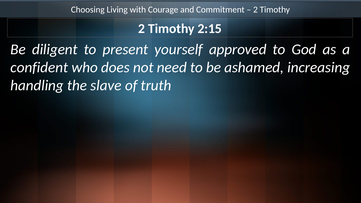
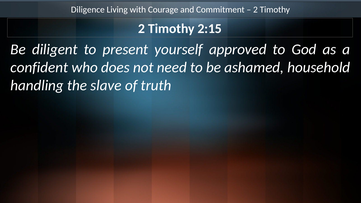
Choosing: Choosing -> Diligence
increasing: increasing -> household
